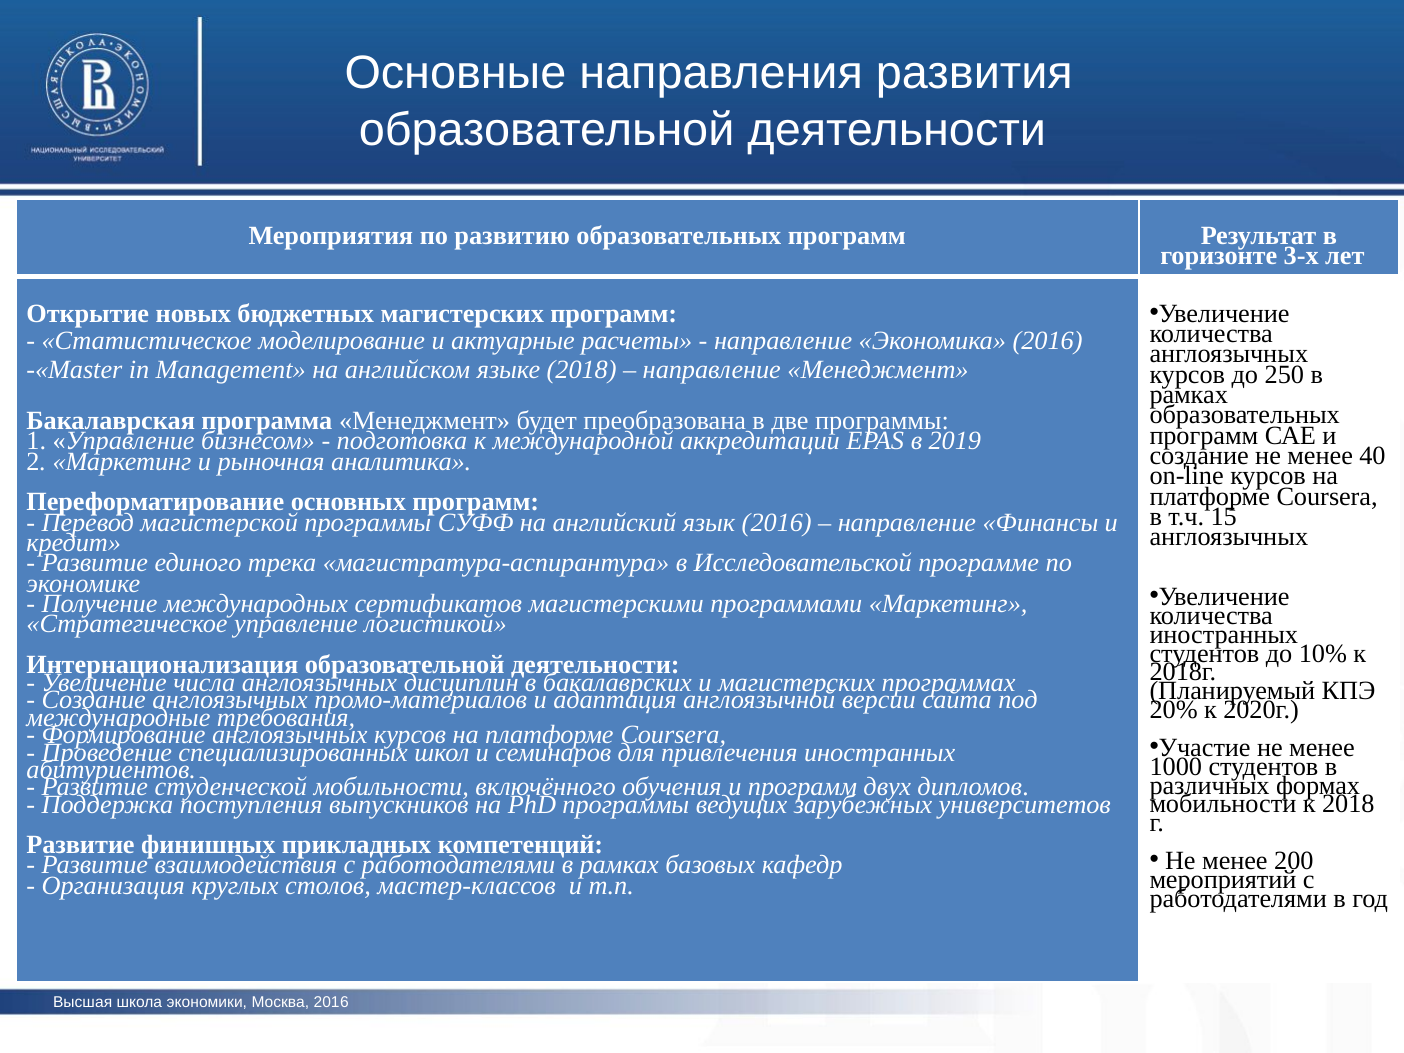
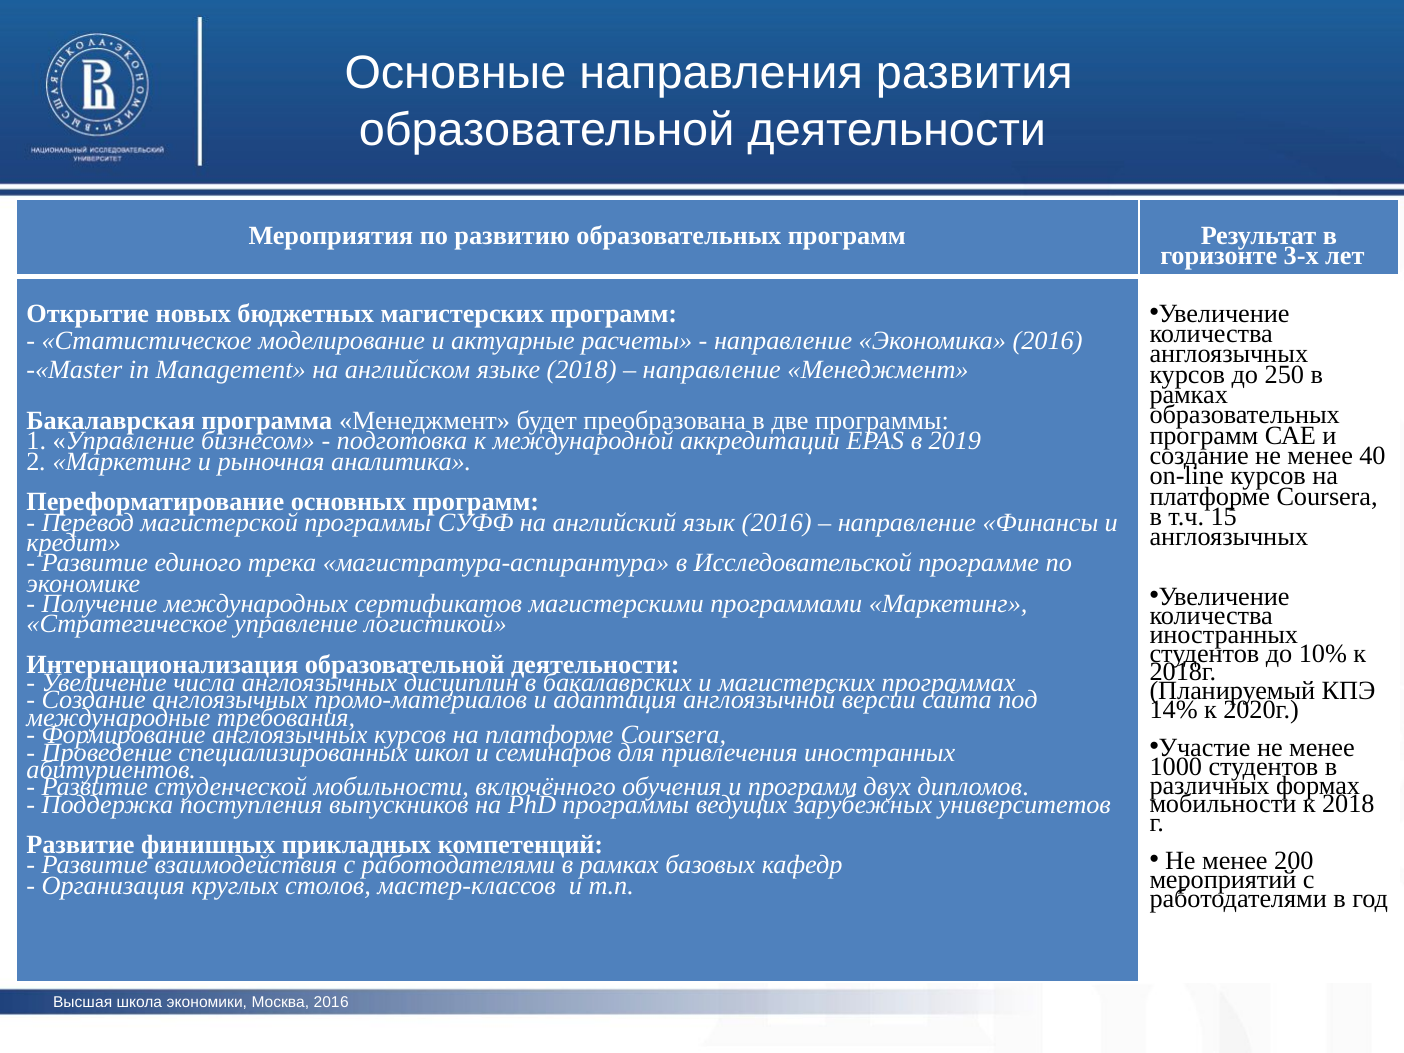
20%: 20% -> 14%
